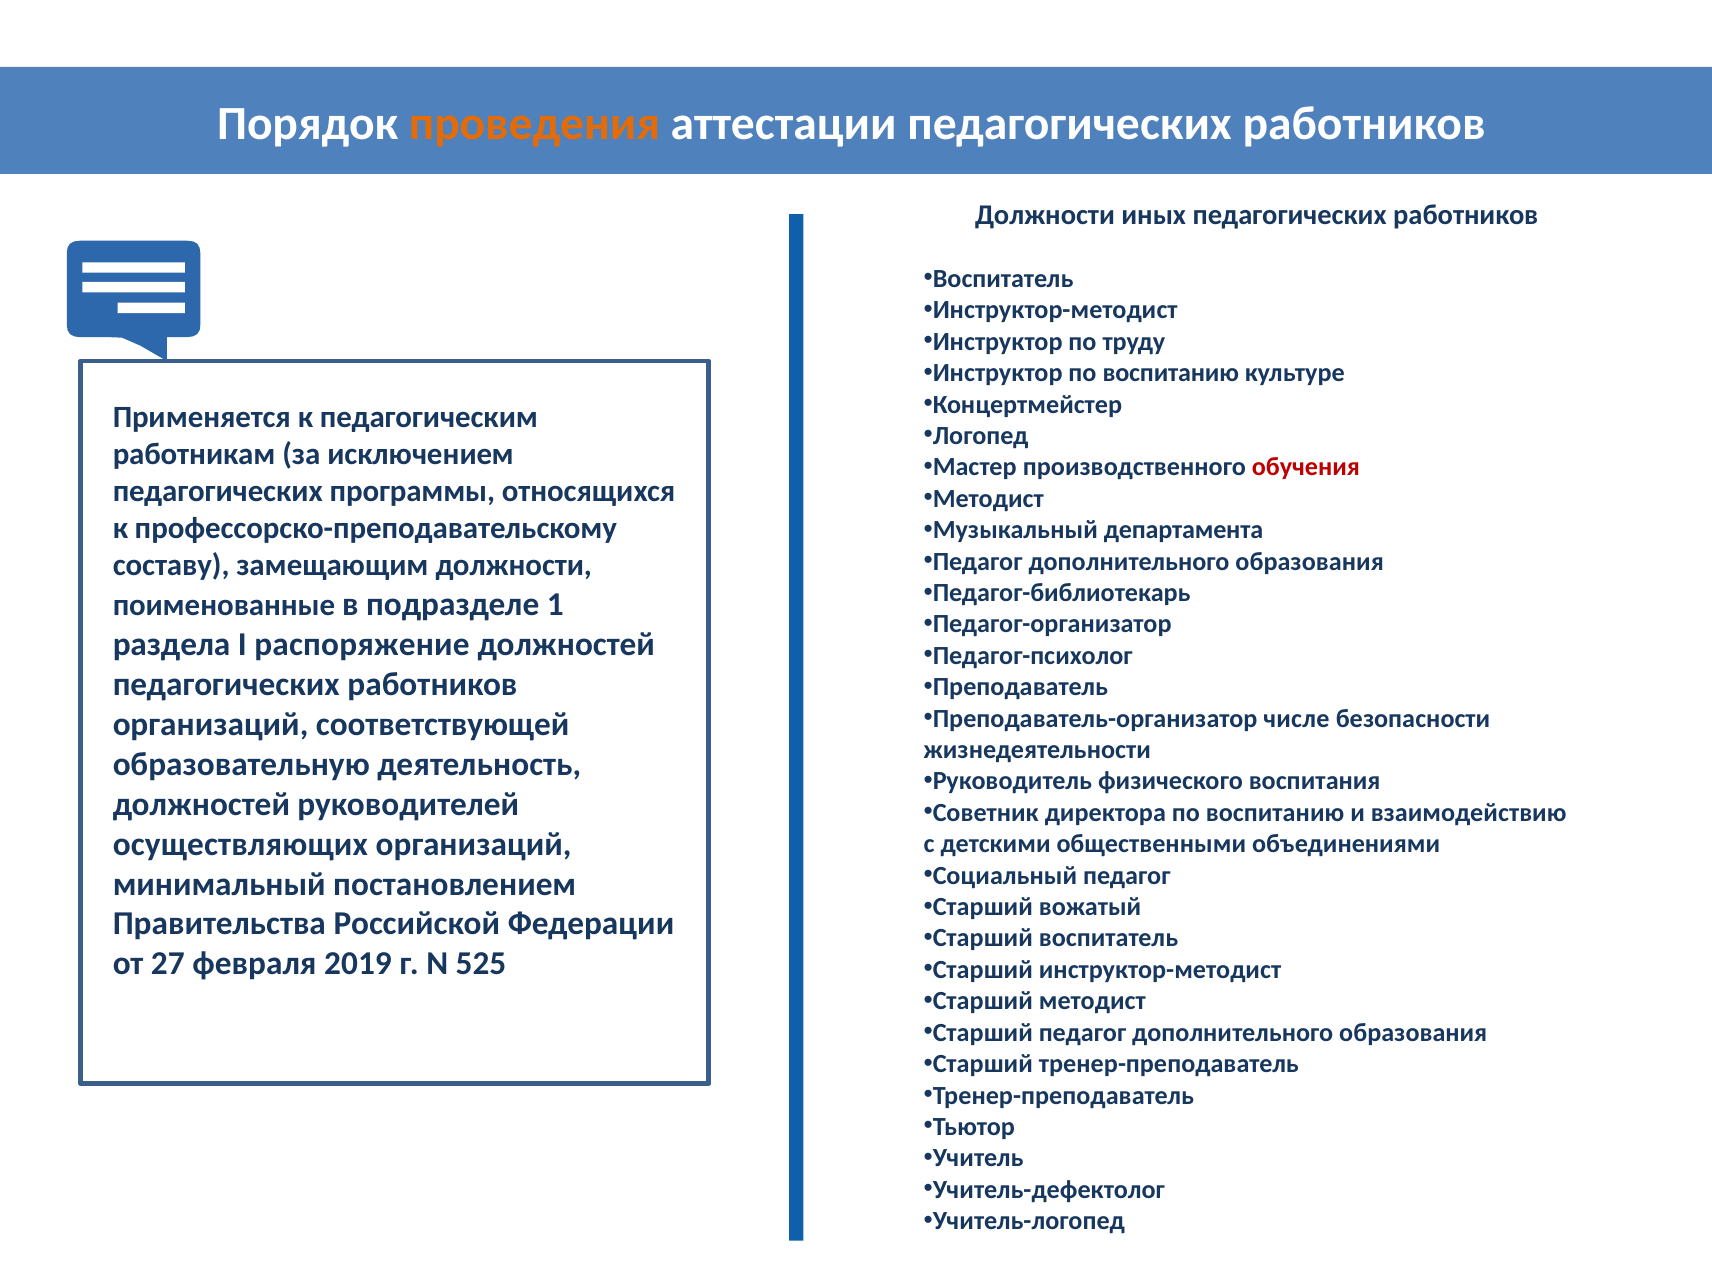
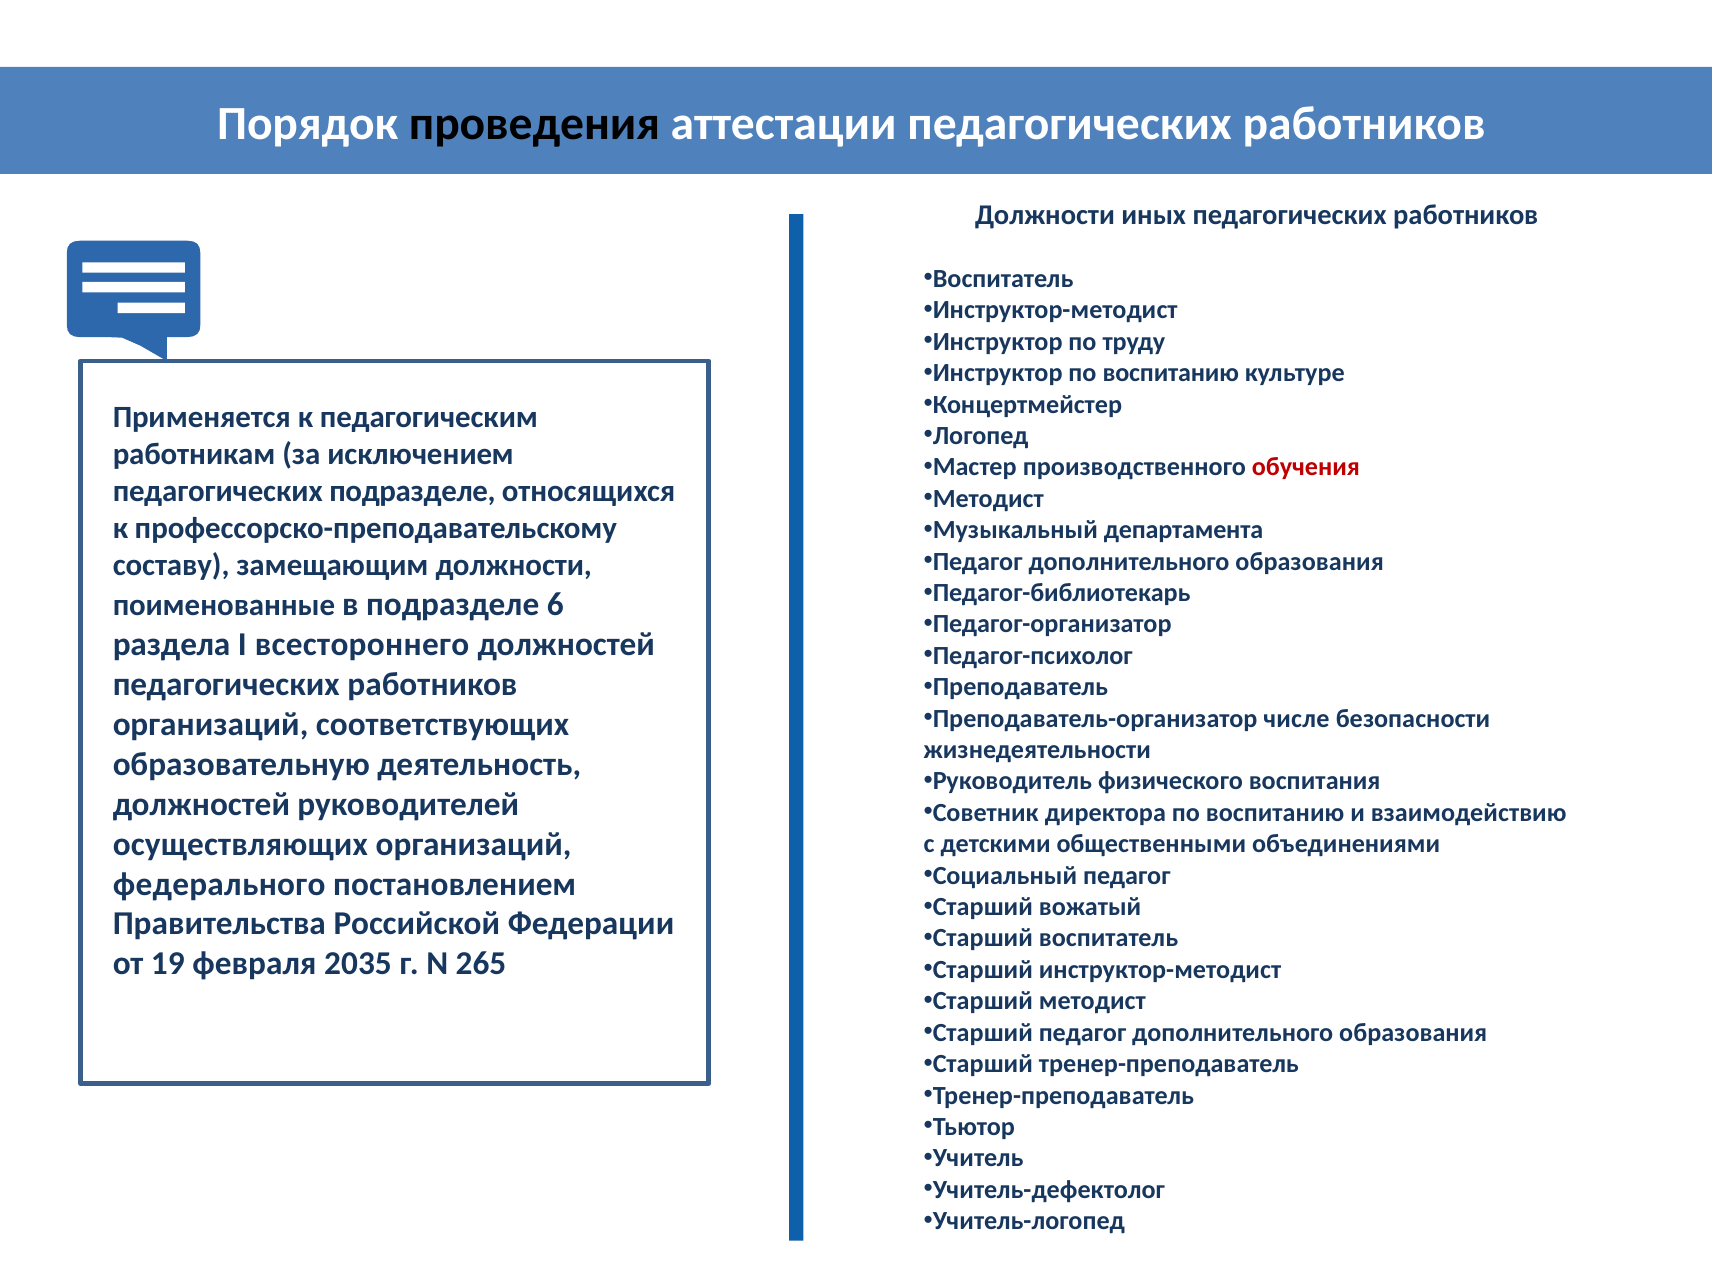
проведения colour: orange -> black
педагогических программы: программы -> подразделе
1: 1 -> 6
распоряжение: распоряжение -> всестороннего
соответствующей: соответствующей -> соответствующих
минимальный: минимальный -> федерального
27: 27 -> 19
2019: 2019 -> 2035
525: 525 -> 265
